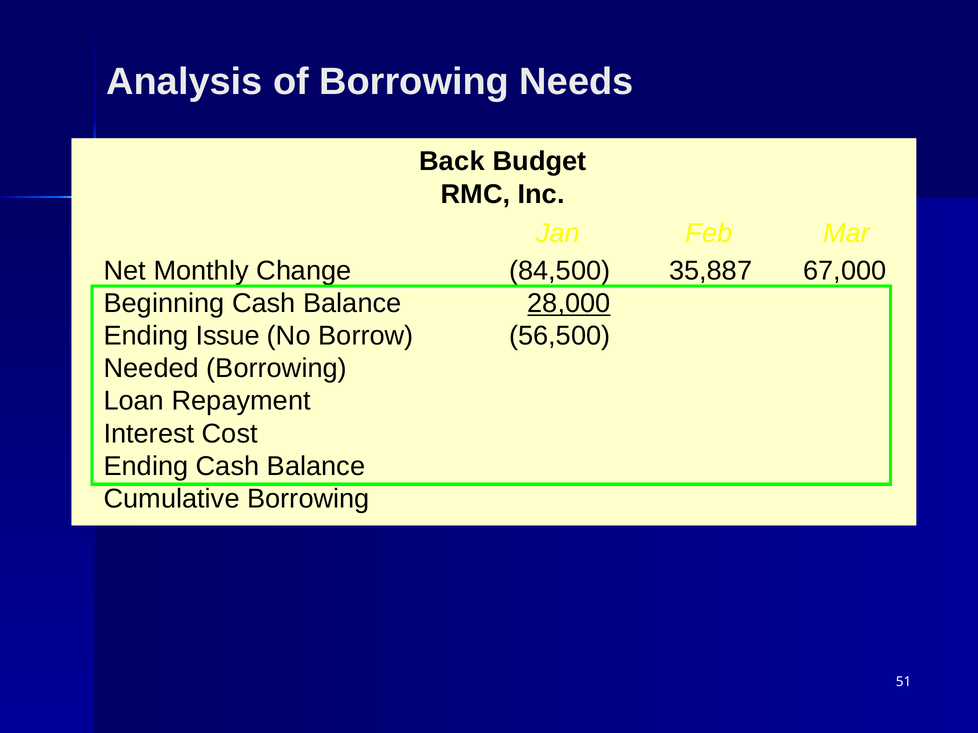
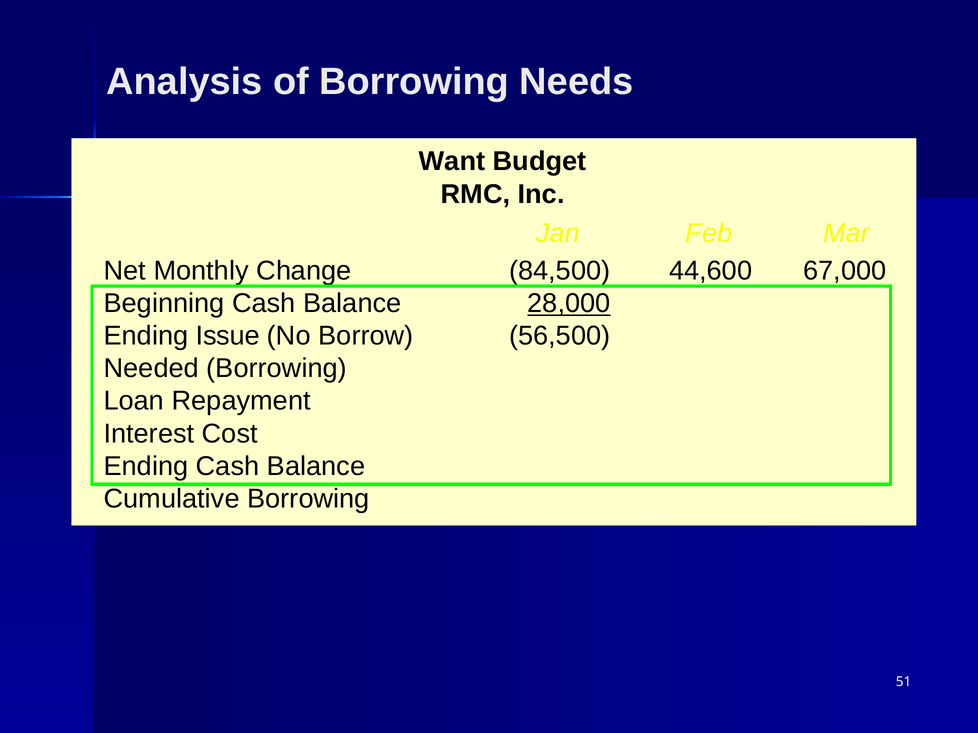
Back: Back -> Want
35,887: 35,887 -> 44,600
